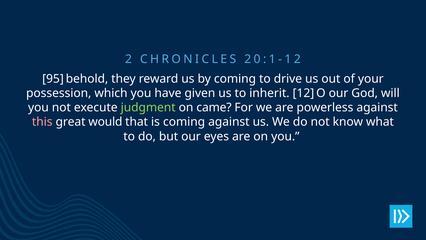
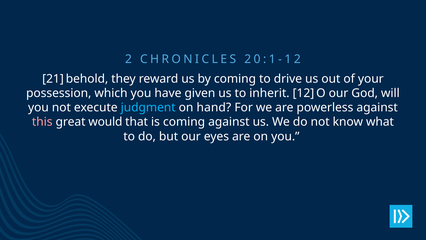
95: 95 -> 21
judgment colour: light green -> light blue
came: came -> hand
